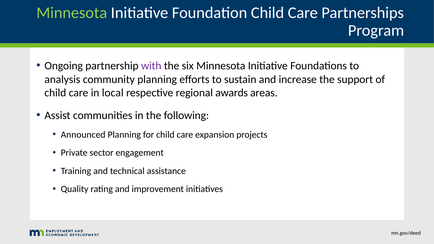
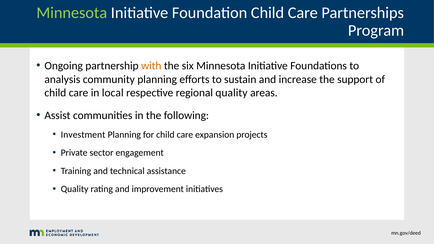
with colour: purple -> orange
regional awards: awards -> quality
Announced: Announced -> Investment
